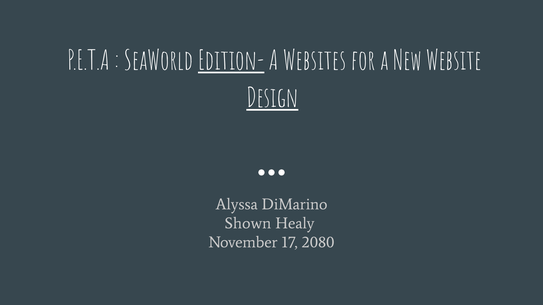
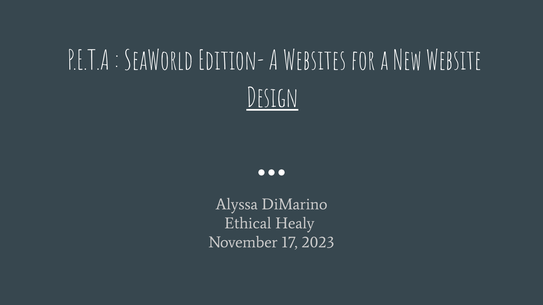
Edition- underline: present -> none
Shown: Shown -> Ethical
2080: 2080 -> 2023
